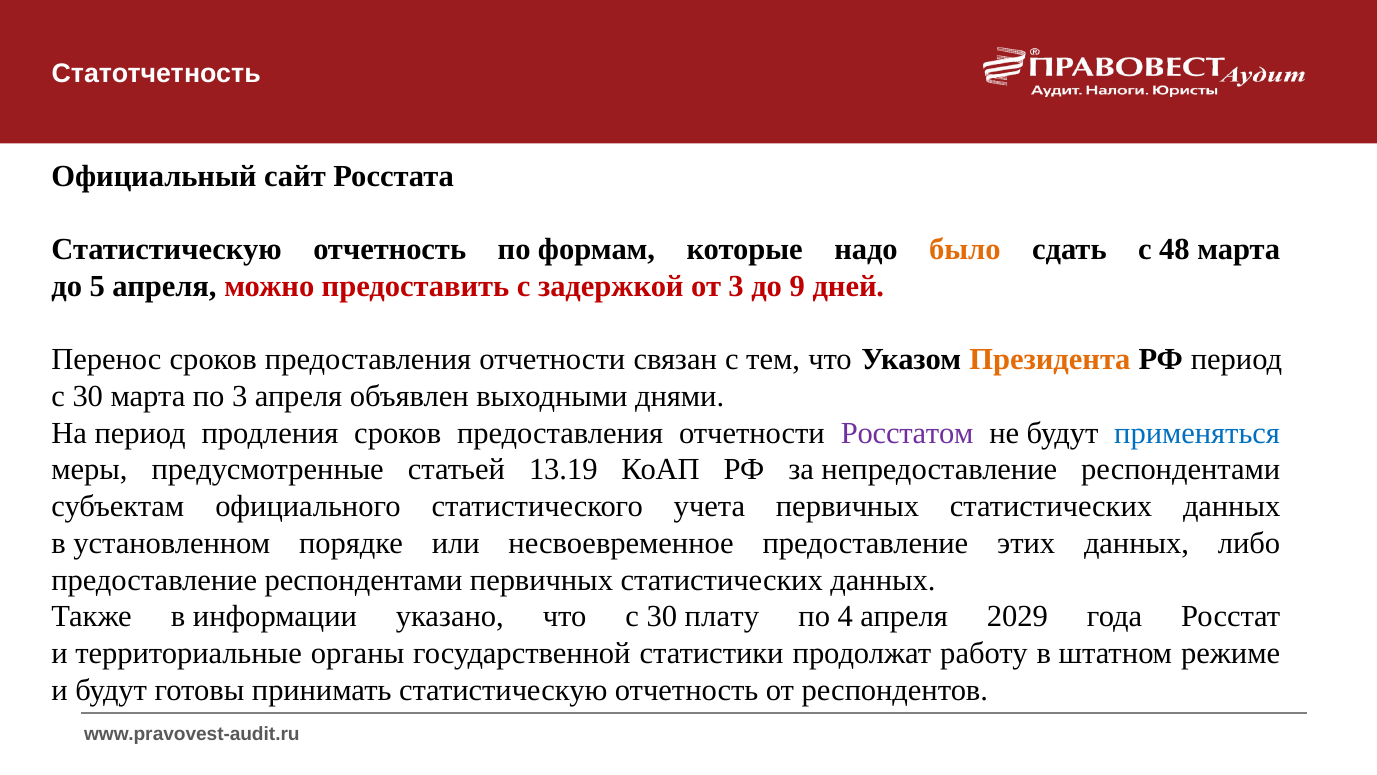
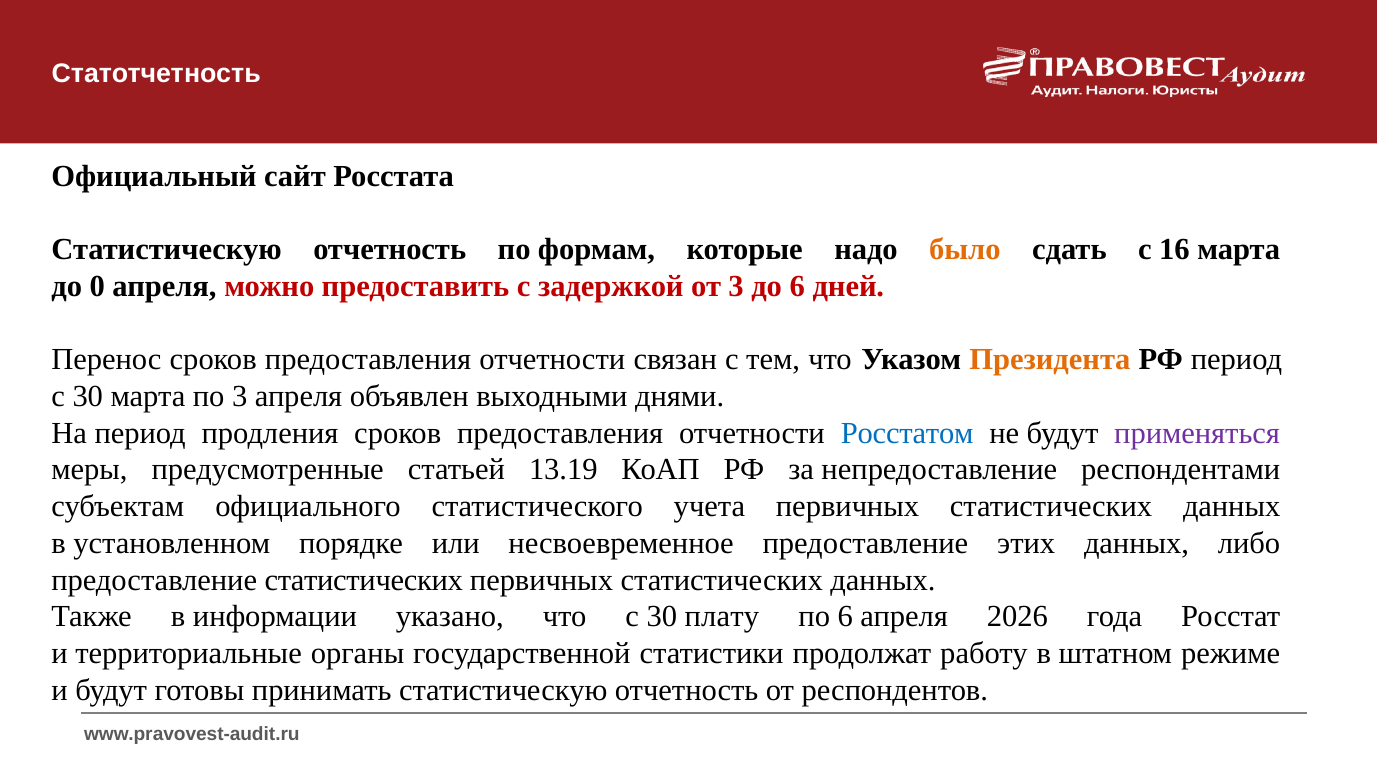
48: 48 -> 16
5: 5 -> 0
до 9: 9 -> 6
Росстатом colour: purple -> blue
применяться colour: blue -> purple
предоставление респондентами: респондентами -> статистических
по 4: 4 -> 6
2029: 2029 -> 2026
